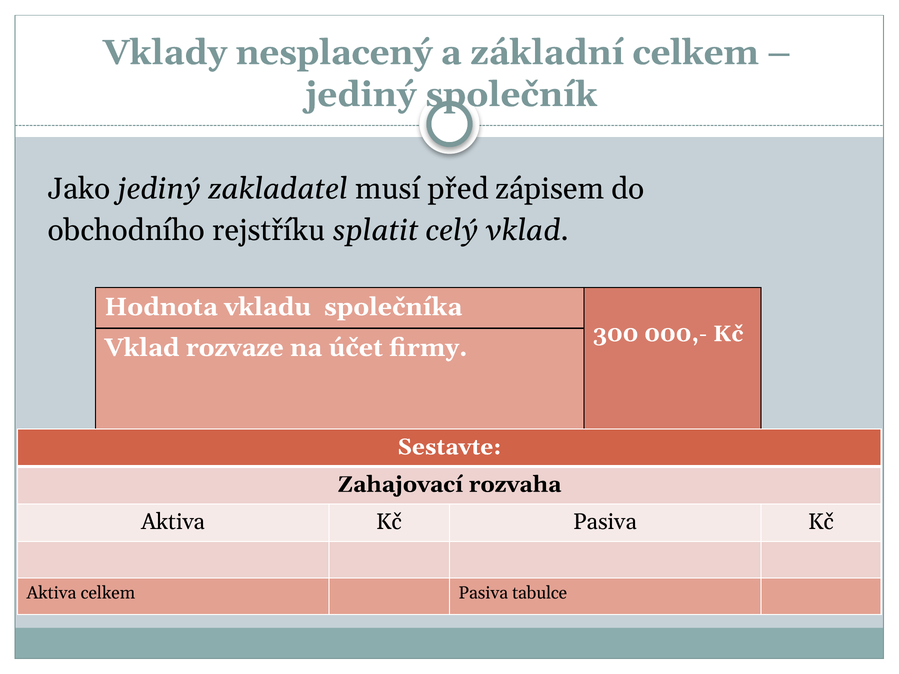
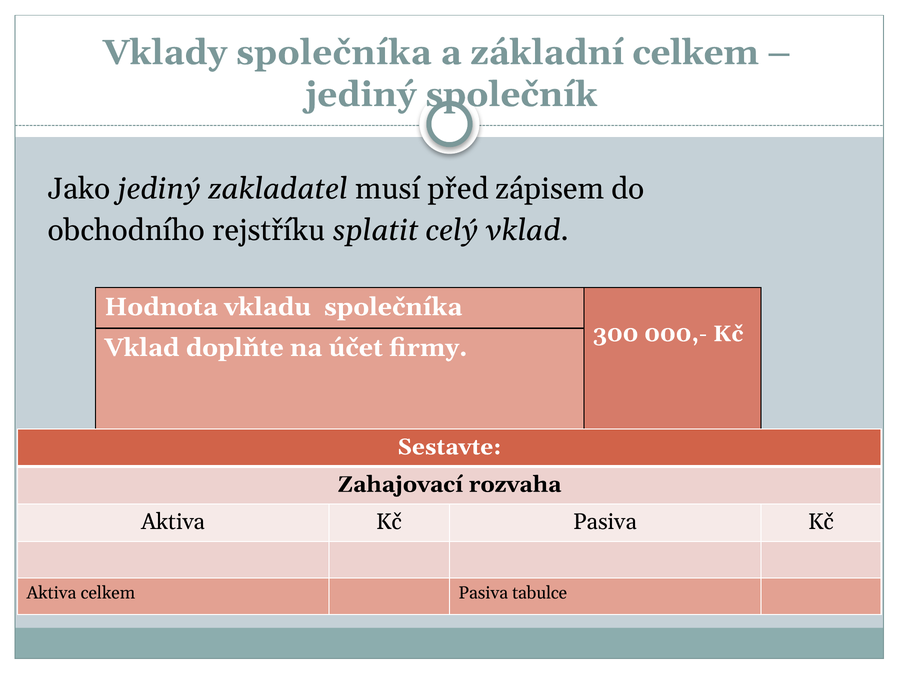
Vklady nesplacený: nesplacený -> společníka
rozvaze: rozvaze -> doplňte
